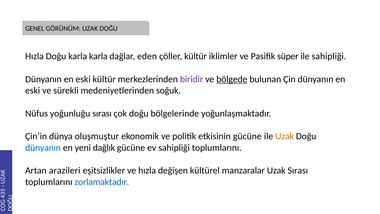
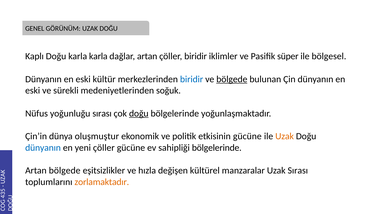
Hızla at (34, 56): Hızla -> Kaplı
dağlar eden: eden -> artan
çöller kültür: kültür -> biridir
ile sahipliği: sahipliği -> bölgesel
biridir at (192, 79) colour: purple -> blue
doğu at (139, 113) underline: none -> present
yeni dağlık: dağlık -> çöller
sahipliği toplumlarını: toplumlarını -> bölgelerinde
Artan arazileri: arazileri -> bölgede
zorlamaktadır colour: blue -> orange
